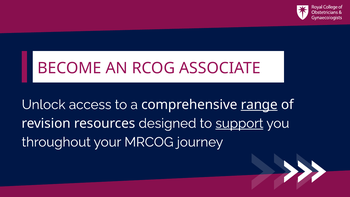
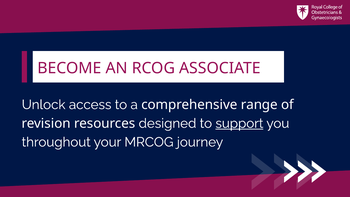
range underline: present -> none
